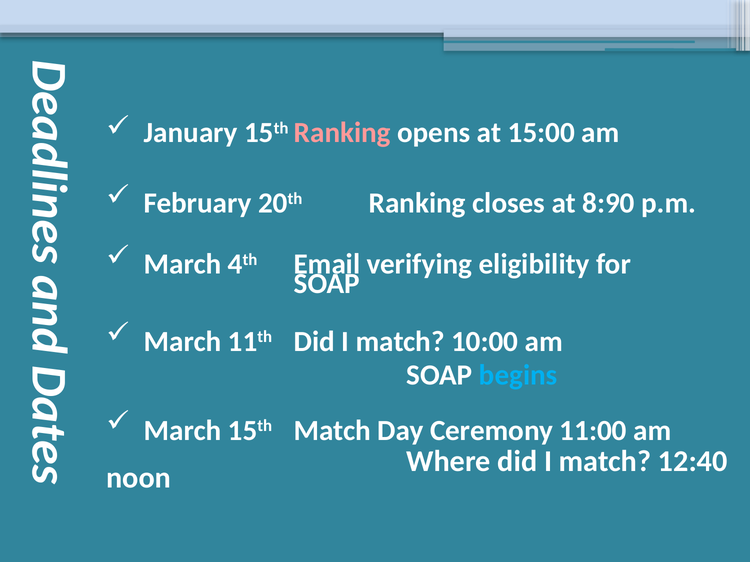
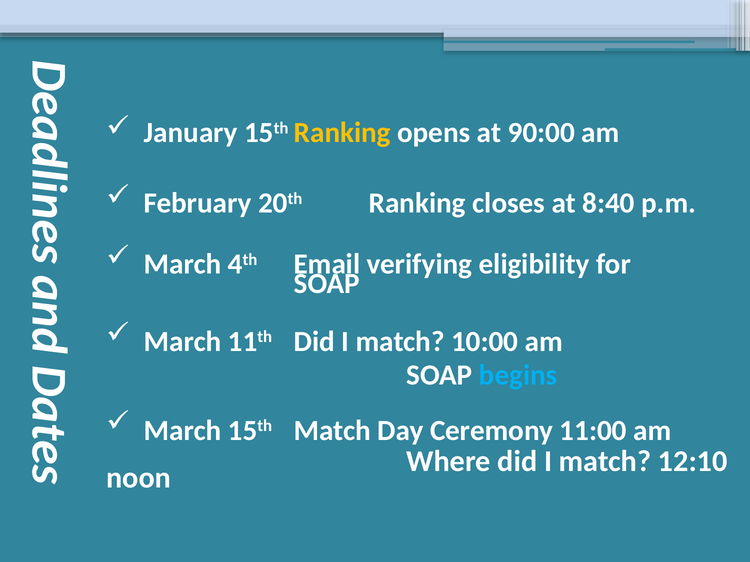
Ranking at (342, 133) colour: pink -> yellow
15:00: 15:00 -> 90:00
8:90: 8:90 -> 8:40
12:40: 12:40 -> 12:10
